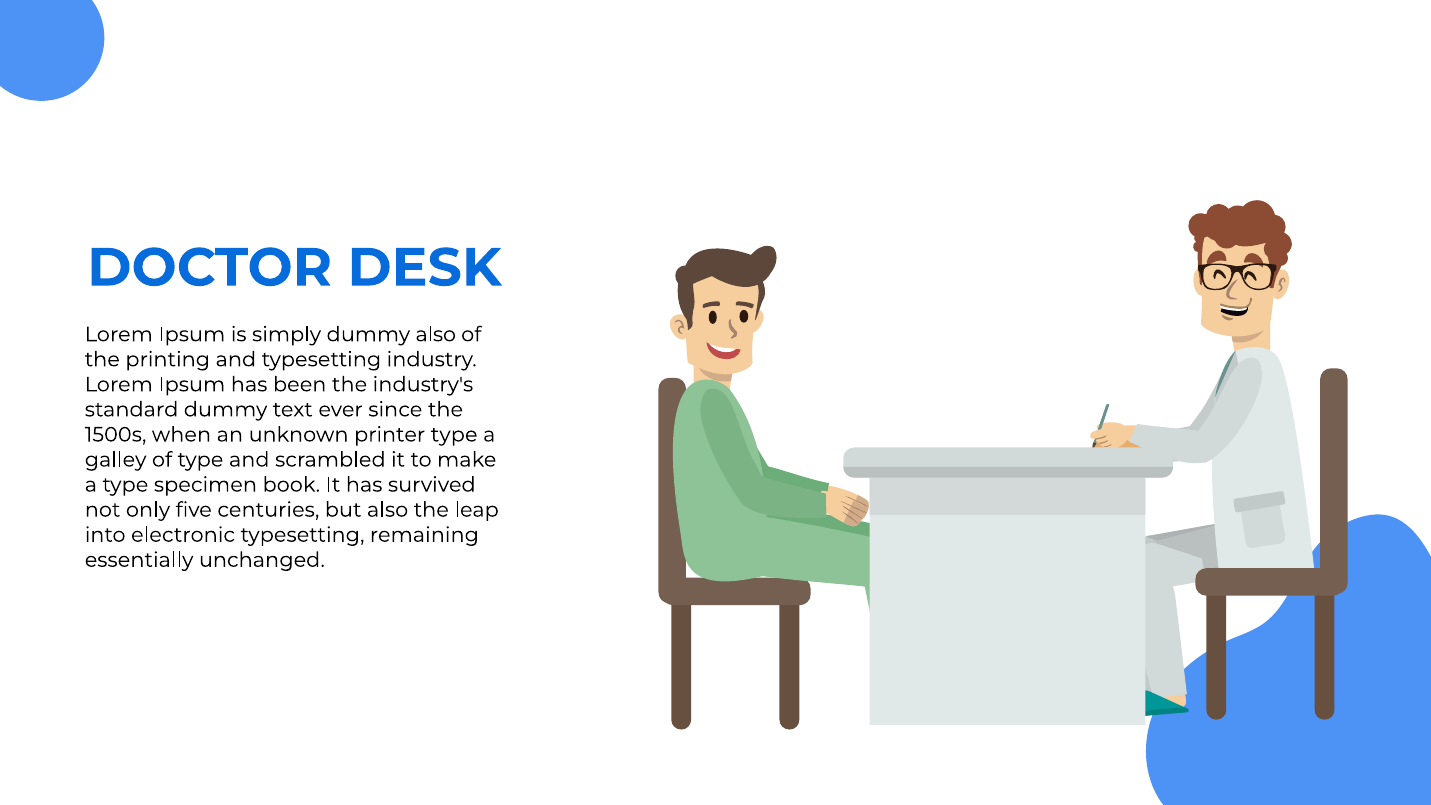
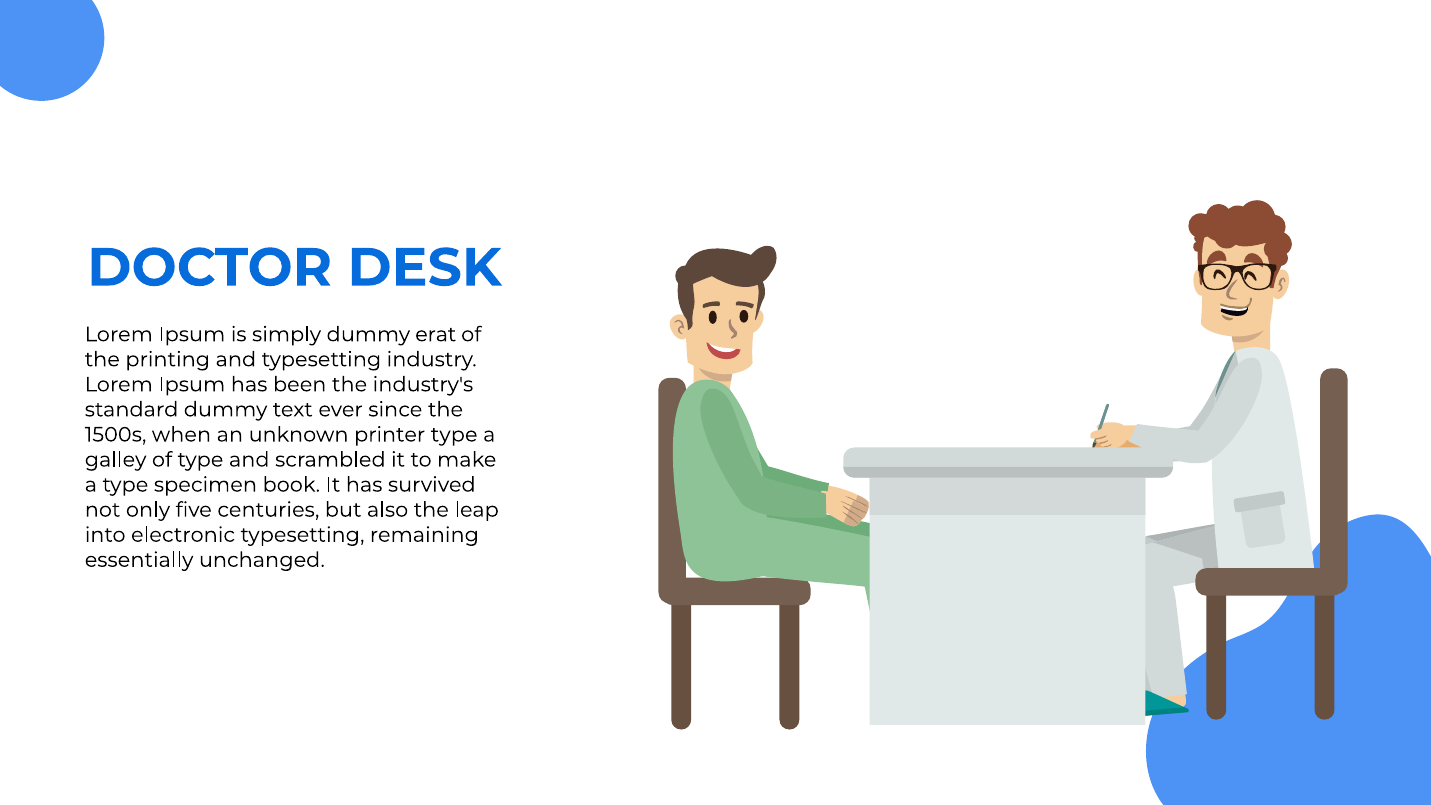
dummy also: also -> erat
